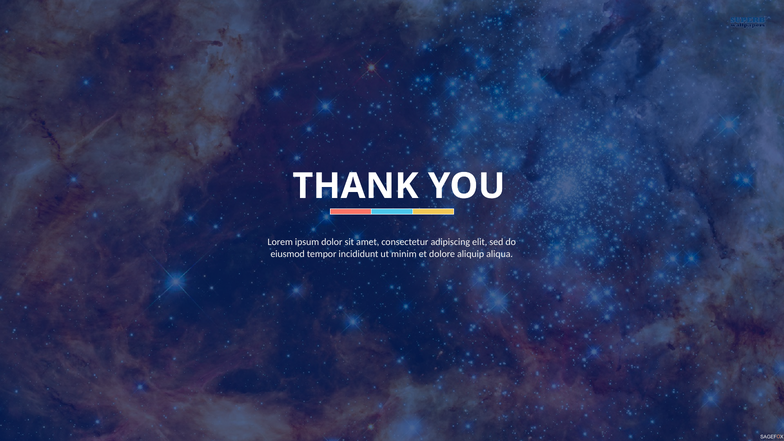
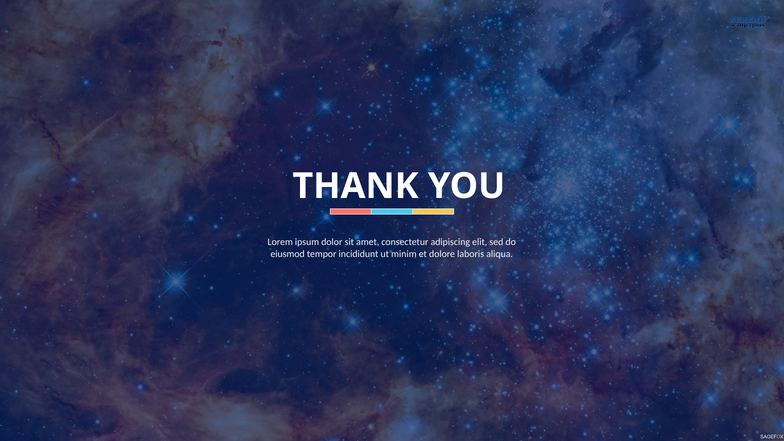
aliquip: aliquip -> laboris
